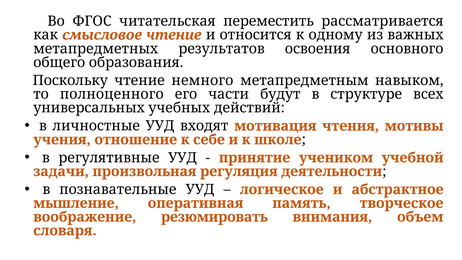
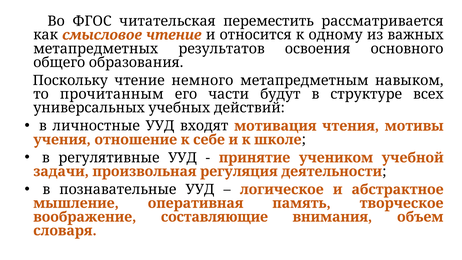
полноценного: полноценного -> прочитанным
резюмировать: резюмировать -> составляющие
